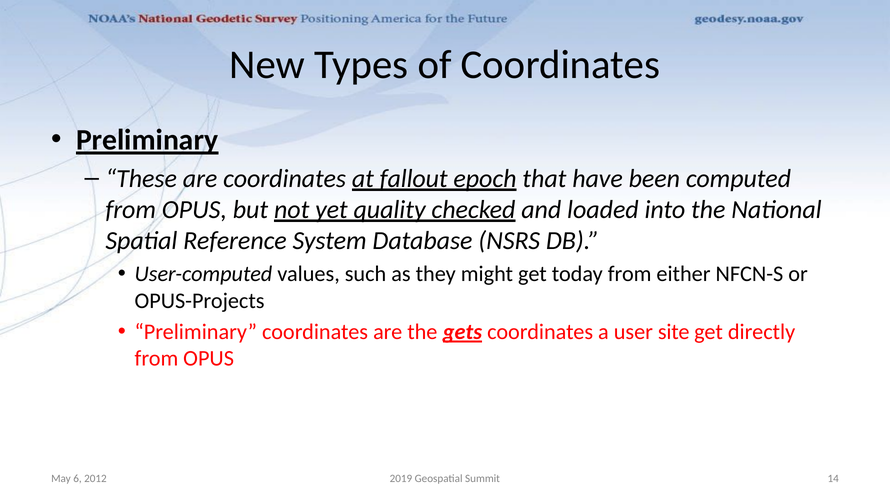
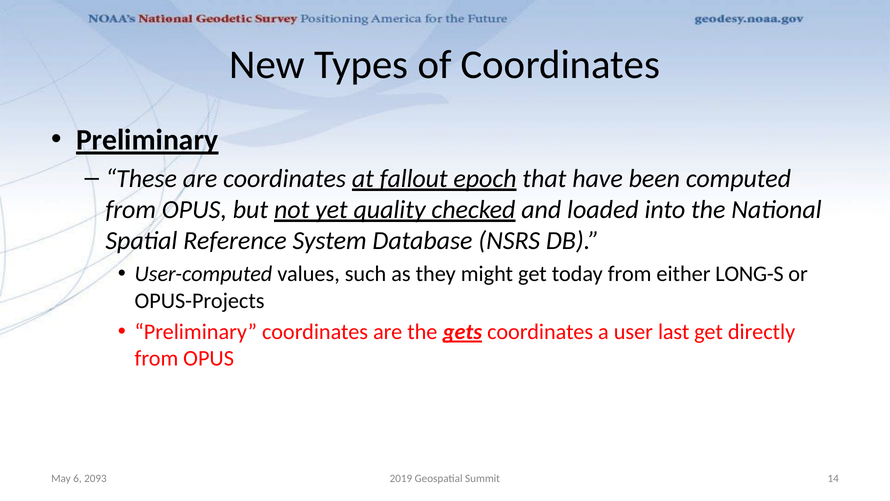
NFCN-S: NFCN-S -> LONG-S
site: site -> last
2012: 2012 -> 2093
